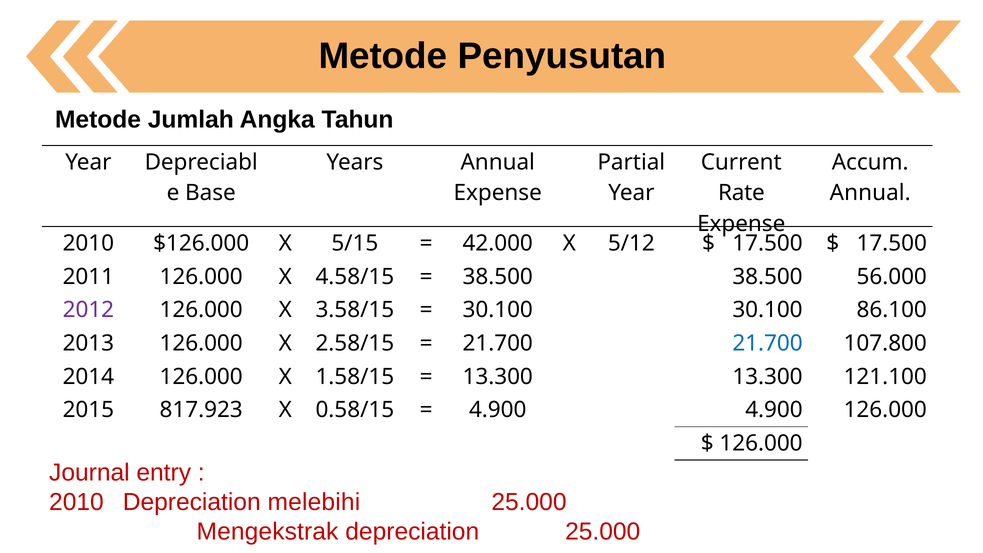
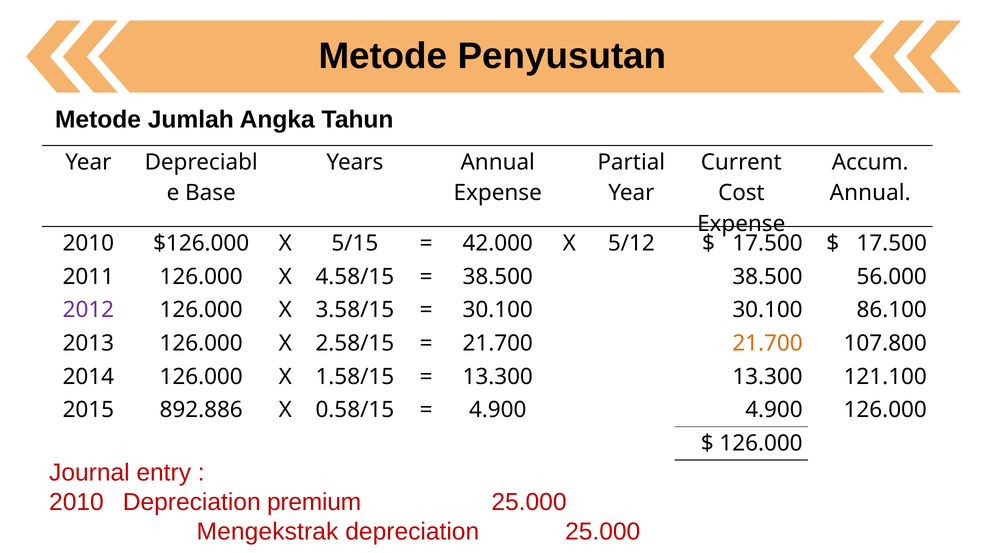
Rate: Rate -> Cost
21.700 at (768, 343) colour: blue -> orange
817.923: 817.923 -> 892.886
melebihi: melebihi -> premium
